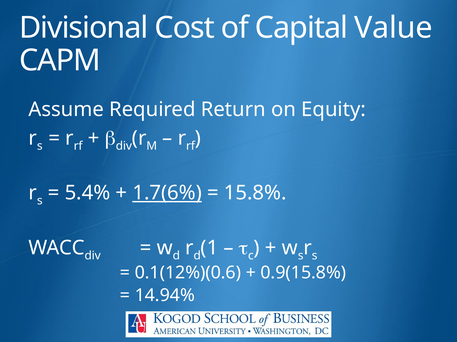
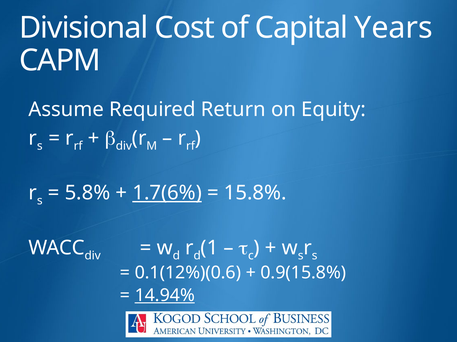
Value: Value -> Years
5.4%: 5.4% -> 5.8%
14.94% underline: none -> present
